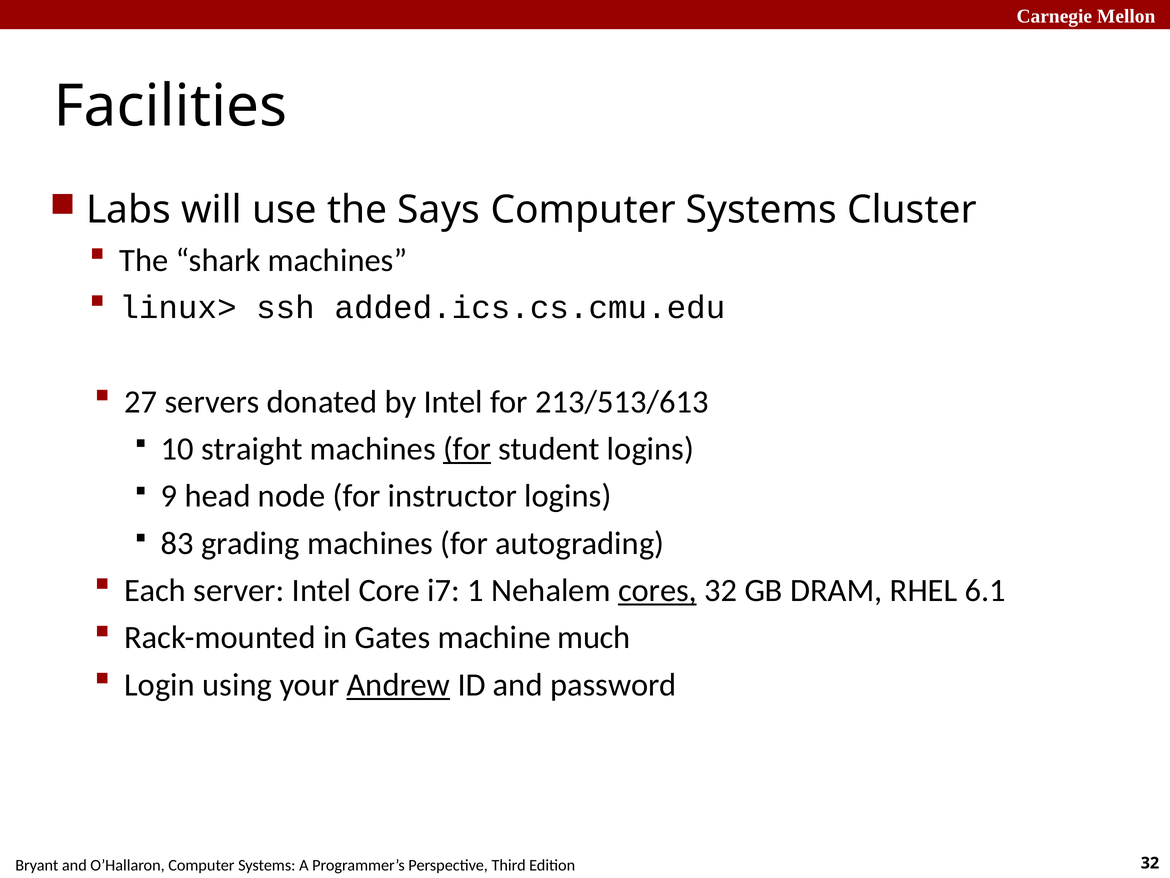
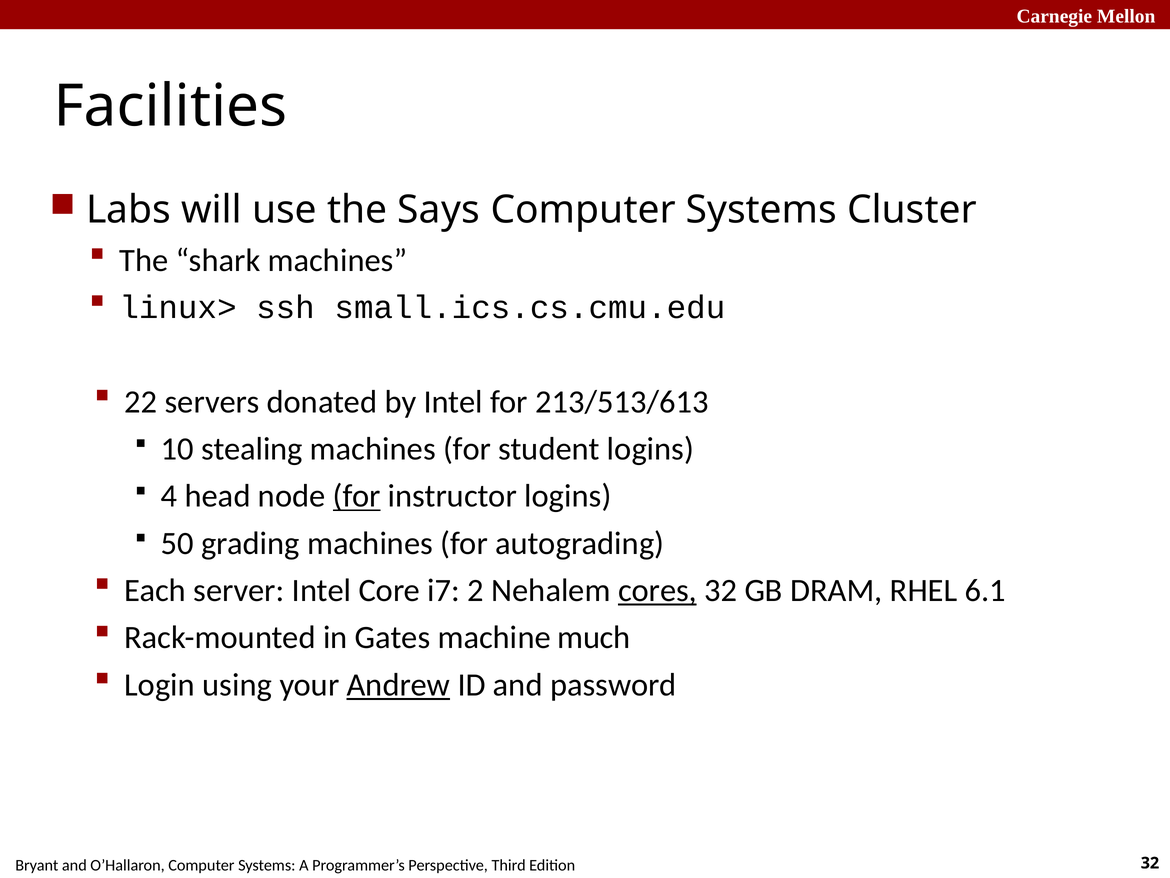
added.ics.cs.cmu.edu: added.ics.cs.cmu.edu -> small.ics.cs.cmu.edu
27: 27 -> 22
straight: straight -> stealing
for at (467, 449) underline: present -> none
9: 9 -> 4
for at (357, 496) underline: none -> present
83: 83 -> 50
1: 1 -> 2
